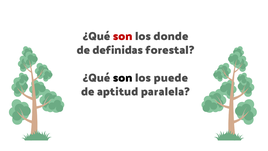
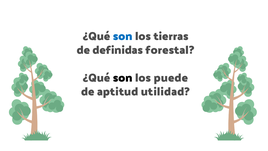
son at (123, 36) colour: red -> blue
donde: donde -> tierras
paralela: paralela -> utilidad
